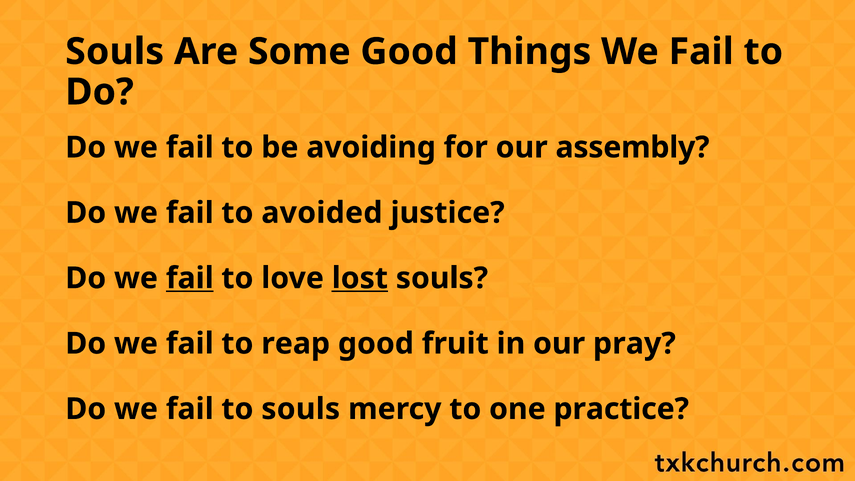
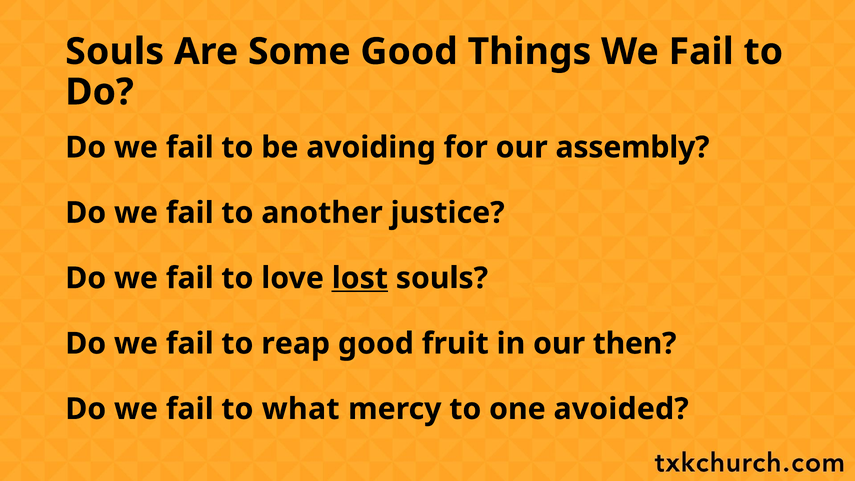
avoided: avoided -> another
fail at (190, 278) underline: present -> none
pray: pray -> then
to souls: souls -> what
practice: practice -> avoided
